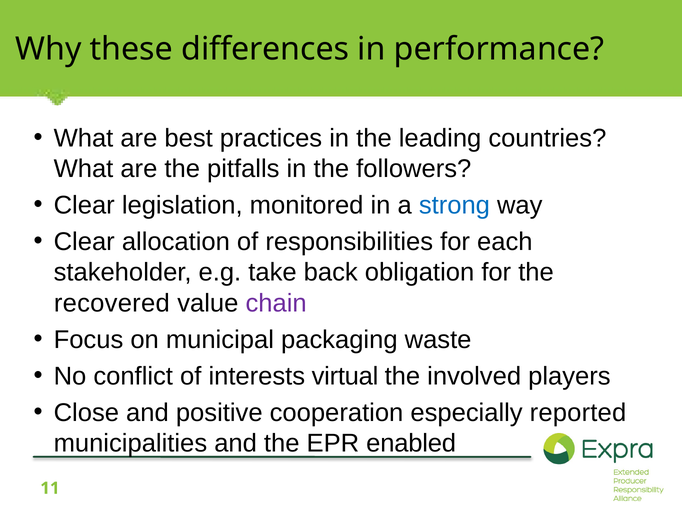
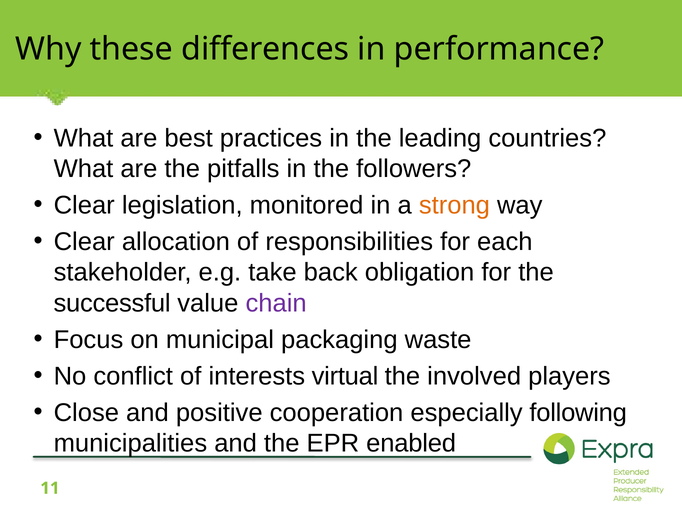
strong colour: blue -> orange
recovered: recovered -> successful
reported: reported -> following
